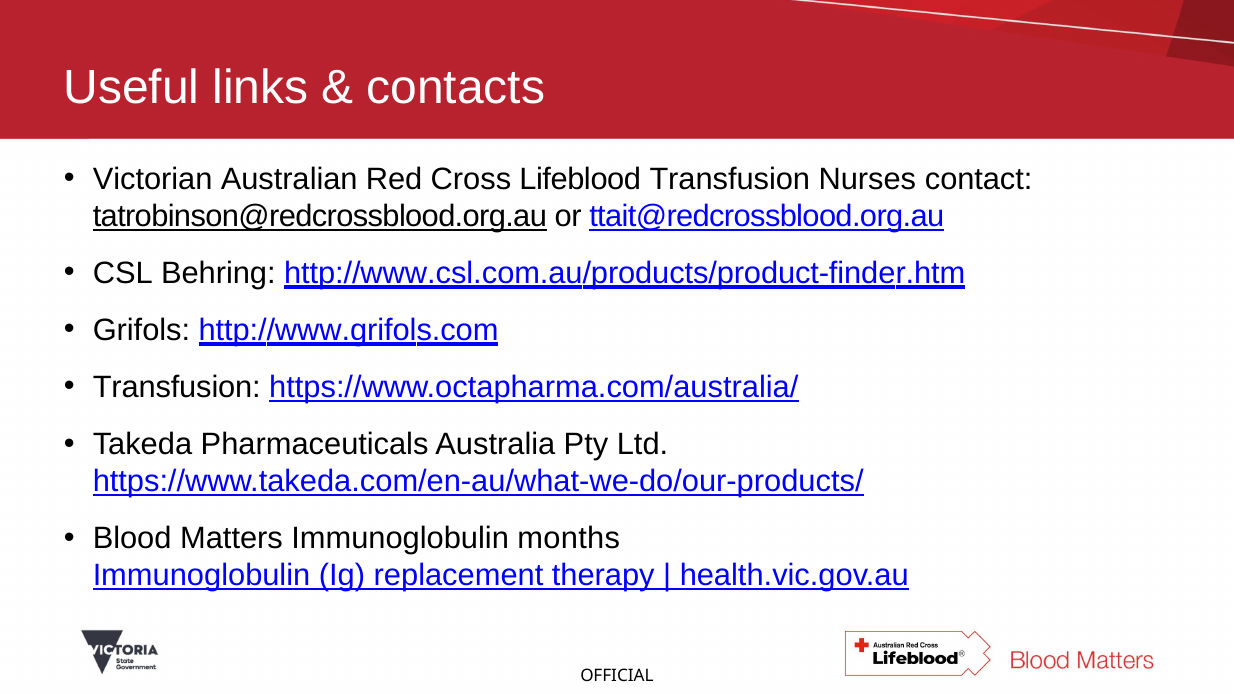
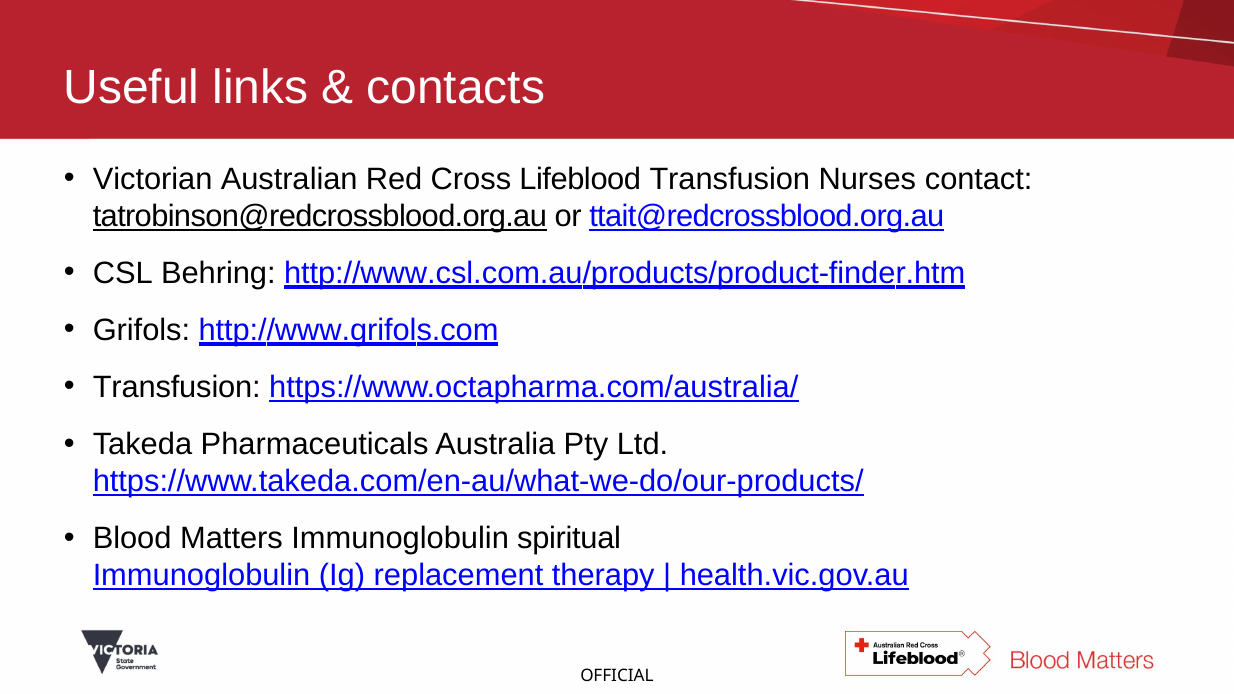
months: months -> spiritual
